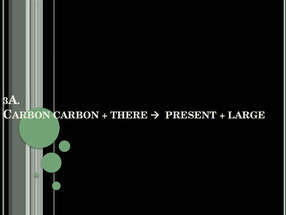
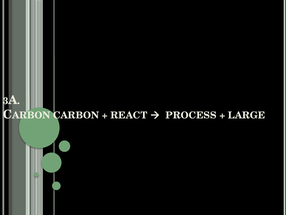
THERE: THERE -> REACT
PRESENT: PRESENT -> PROCESS
